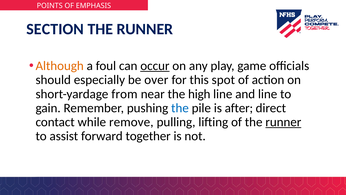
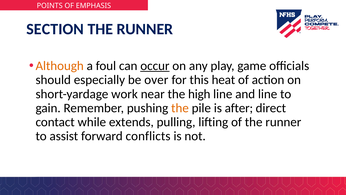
spot: spot -> heat
from: from -> work
the at (180, 108) colour: blue -> orange
remove: remove -> extends
runner at (283, 122) underline: present -> none
together: together -> conflicts
